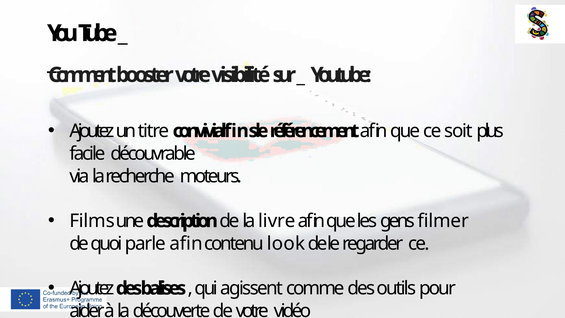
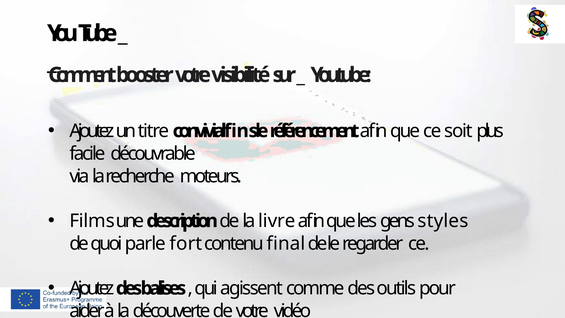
filmer: filmer -> styles
parle afin: afin -> fort
look: look -> final
